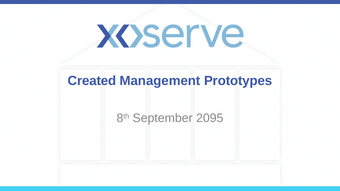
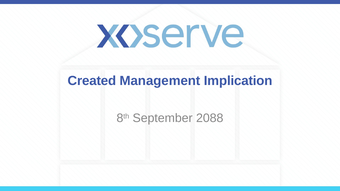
Prototypes: Prototypes -> Implication
2095: 2095 -> 2088
